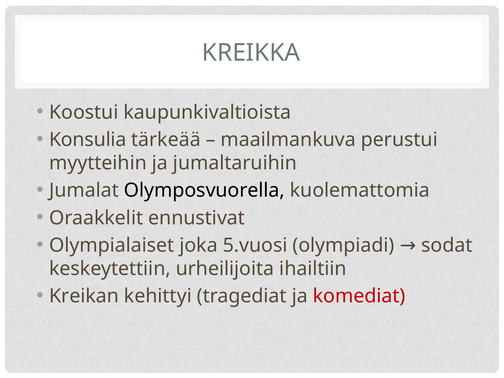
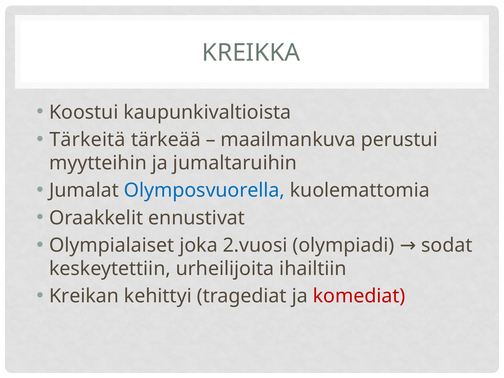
Konsulia: Konsulia -> Tärkeitä
Olymposvuorella colour: black -> blue
5.vuosi: 5.vuosi -> 2.vuosi
